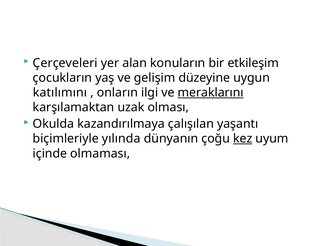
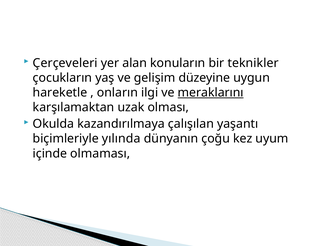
etkileşim: etkileşim -> teknikler
katılımını: katılımını -> hareketle
kez underline: present -> none
